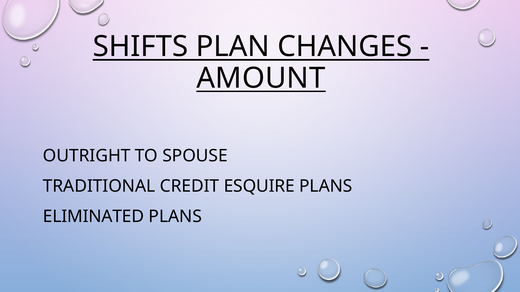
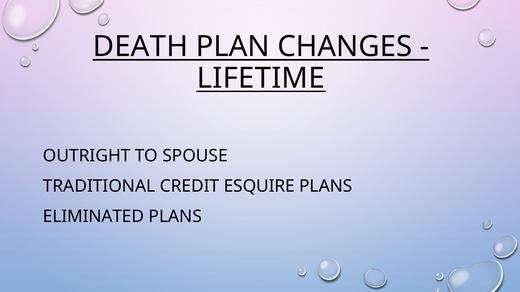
SHIFTS: SHIFTS -> DEATH
AMOUNT: AMOUNT -> LIFETIME
